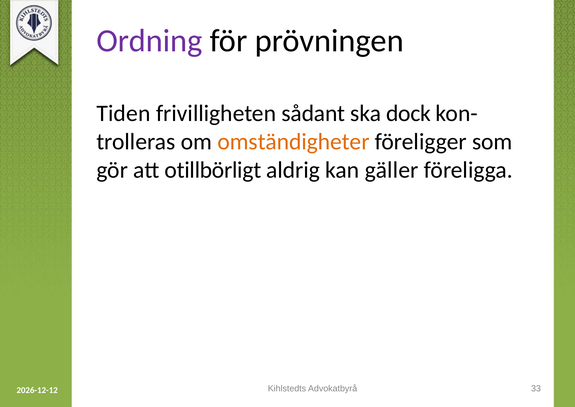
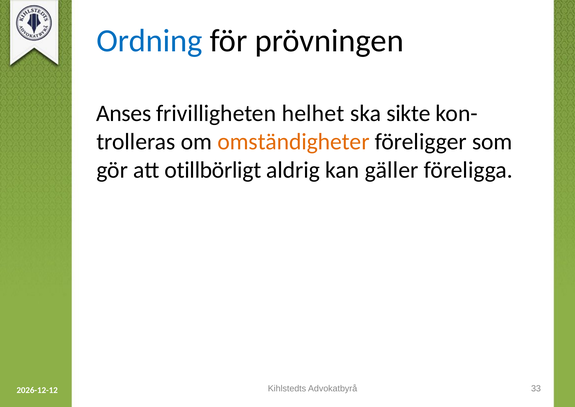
Ordning colour: purple -> blue
Tiden: Tiden -> Anses
sådant: sådant -> helhet
dock: dock -> sikte
